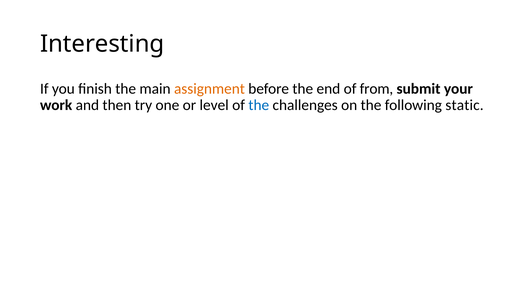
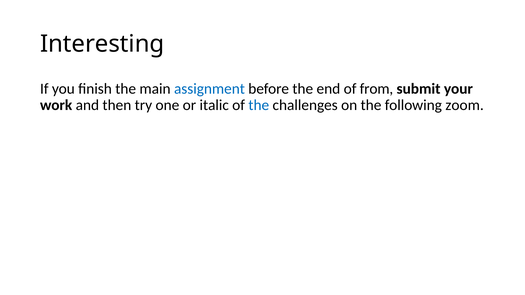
assignment colour: orange -> blue
level: level -> italic
static: static -> zoom
